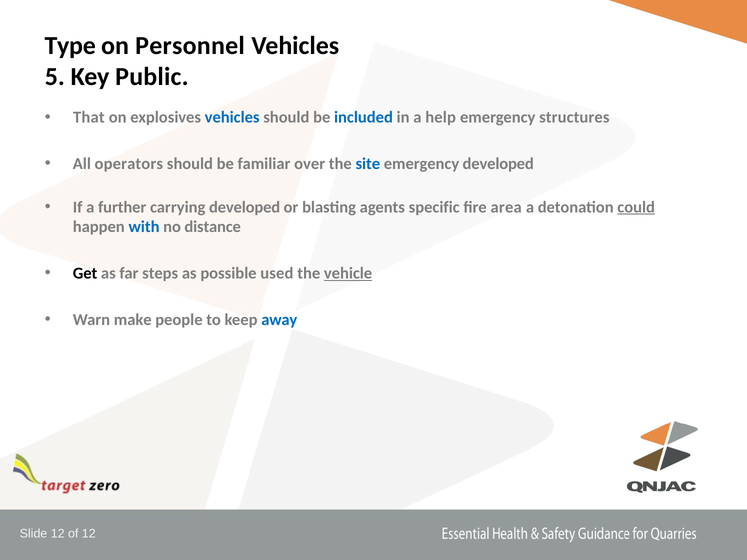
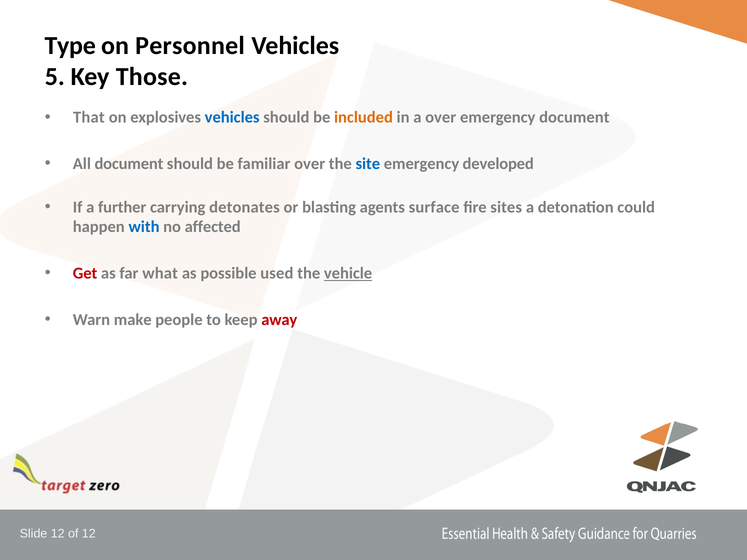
Public: Public -> Those
included colour: blue -> orange
a help: help -> over
emergency structures: structures -> document
All operators: operators -> document
carrying developed: developed -> detonates
specific: specific -> surface
area: area -> sites
could underline: present -> none
distance: distance -> affected
Get colour: black -> red
steps: steps -> what
away colour: blue -> red
